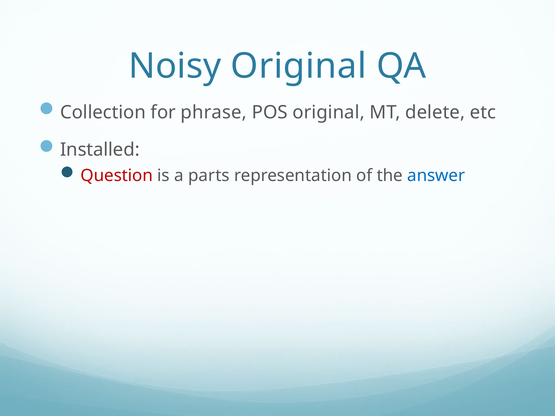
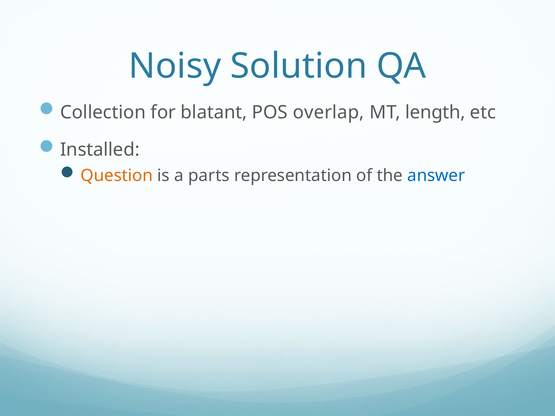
Noisy Original: Original -> Solution
phrase: phrase -> blatant
POS original: original -> overlap
delete: delete -> length
Question colour: red -> orange
